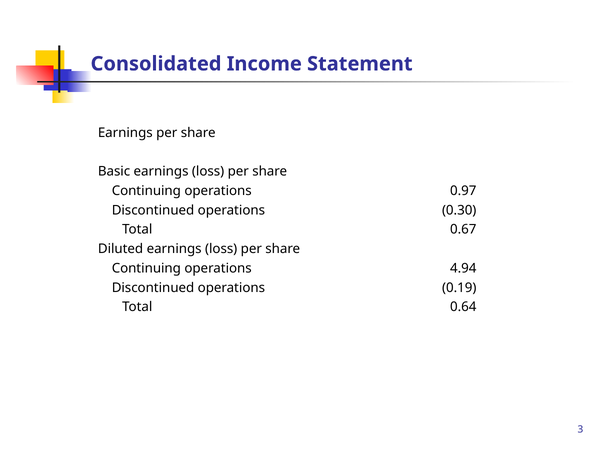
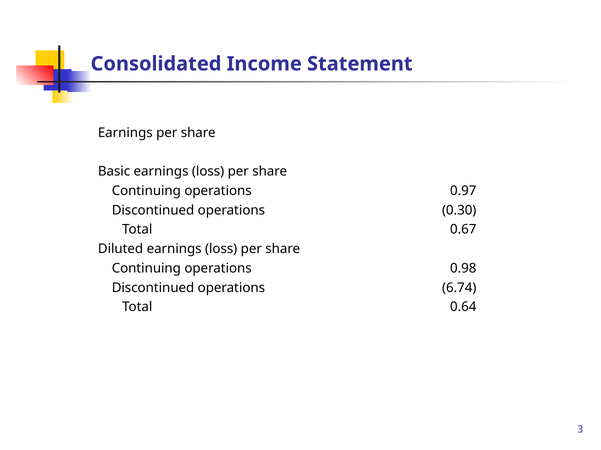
4.94: 4.94 -> 0.98
0.19: 0.19 -> 6.74
